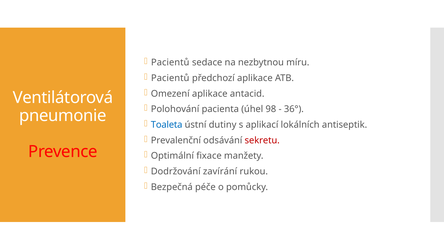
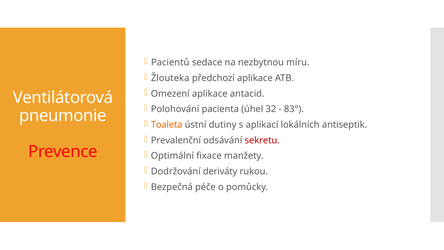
Pacientů at (170, 78): Pacientů -> Žlouteka
98: 98 -> 32
36°: 36° -> 83°
Toaleta colour: blue -> orange
zavírání: zavírání -> deriváty
